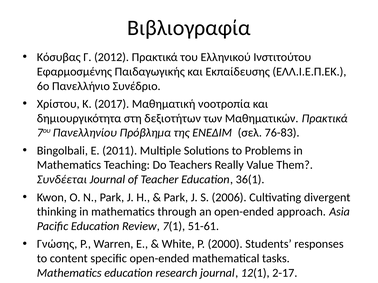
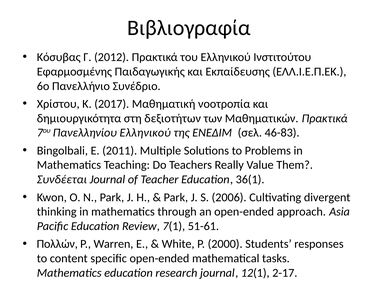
Πανελληνίου Πρόβλημα: Πρόβλημα -> Ελληνικού
76-83: 76-83 -> 46-83
Γνώσης: Γνώσης -> Πολλών
